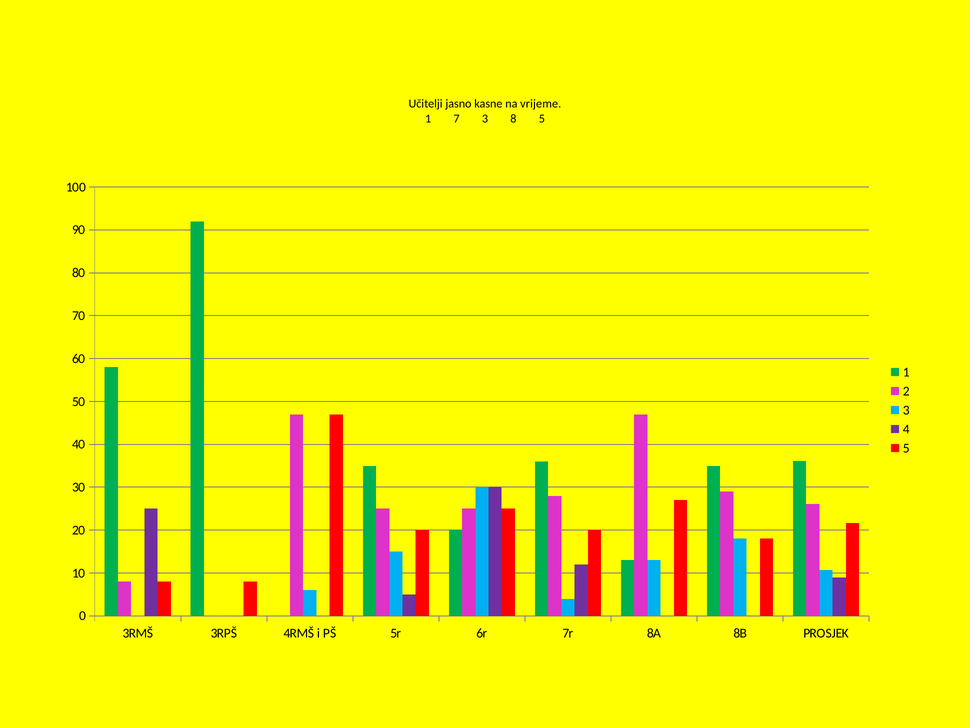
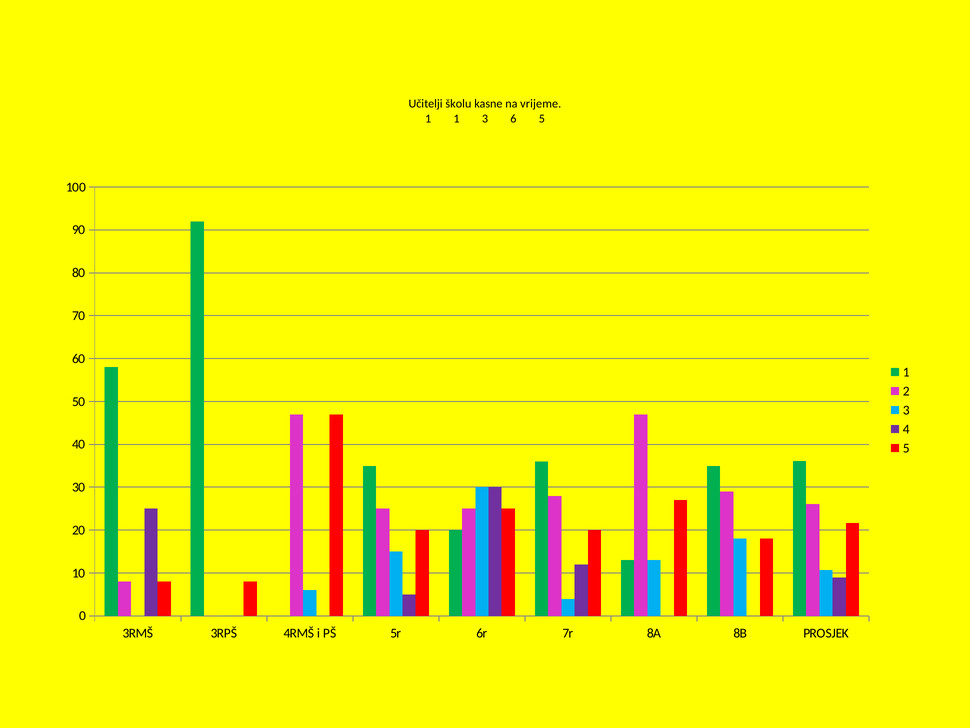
jasno: jasno -> školu
1 7: 7 -> 1
8: 8 -> 6
